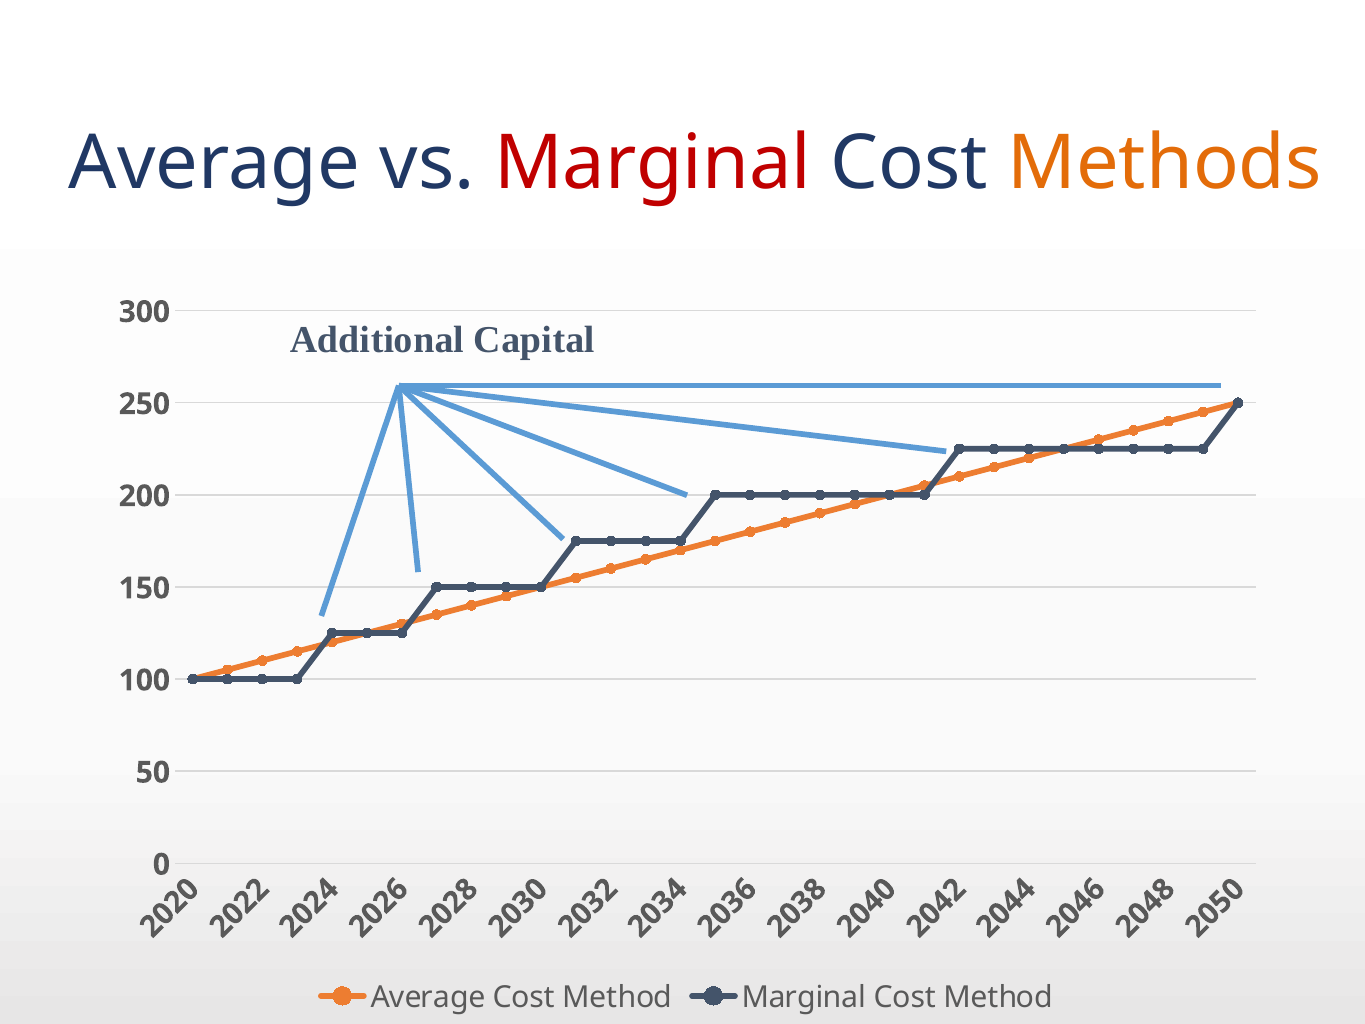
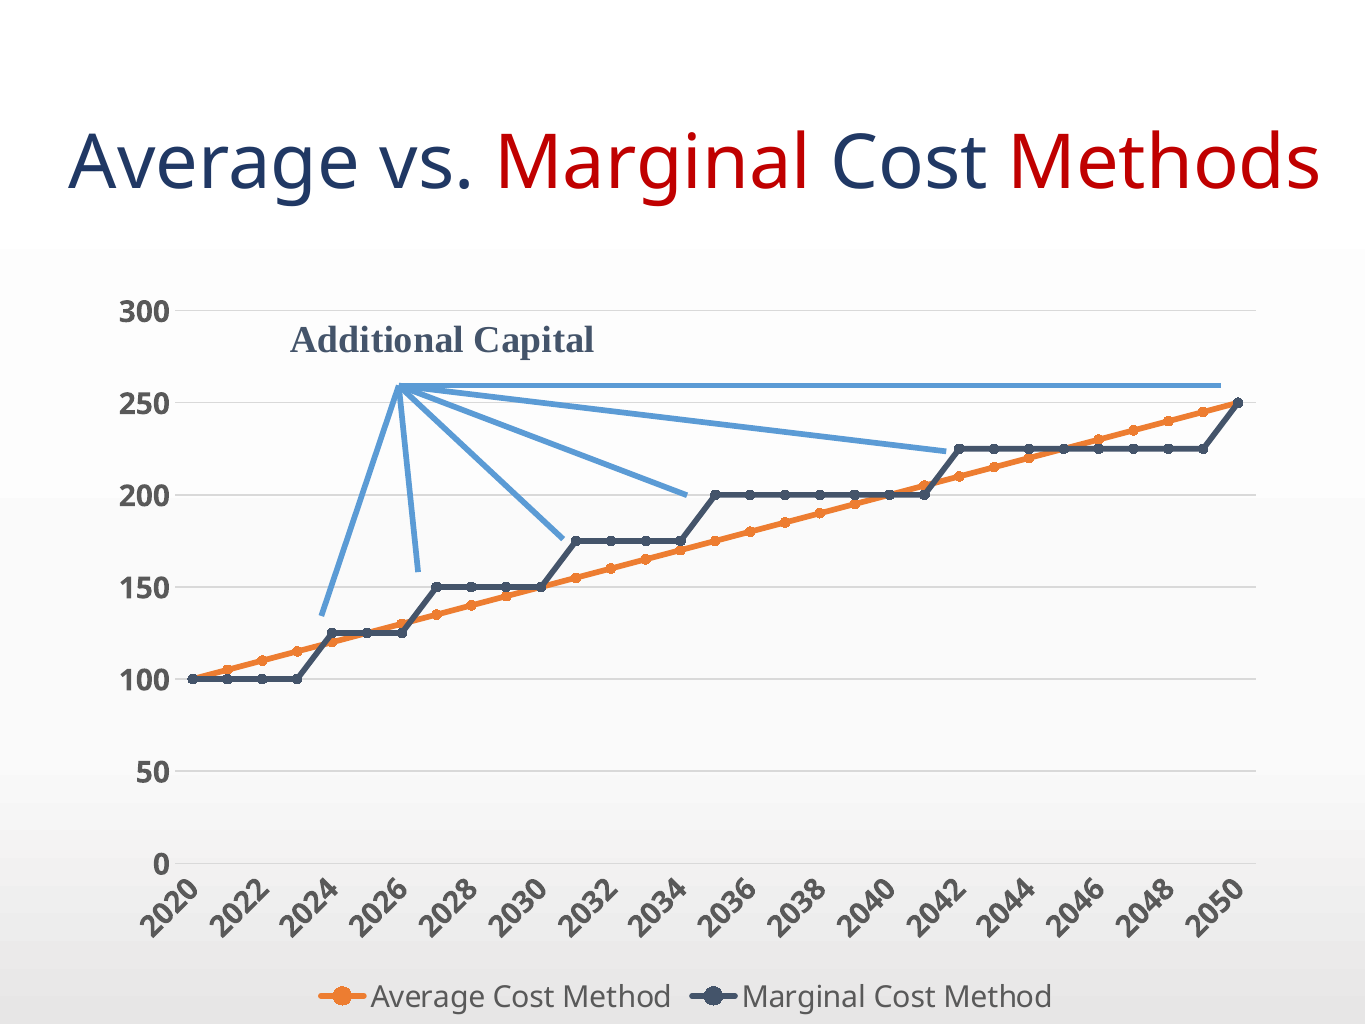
Methods colour: orange -> red
